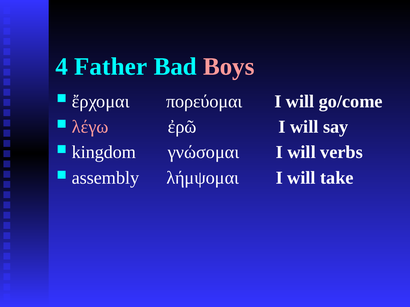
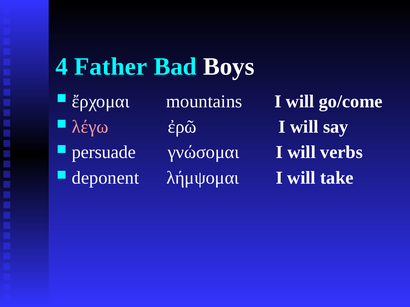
Boys colour: pink -> white
πορεύομαι: πορεύομαι -> mountains
kingdom: kingdom -> persuade
assembly: assembly -> deponent
